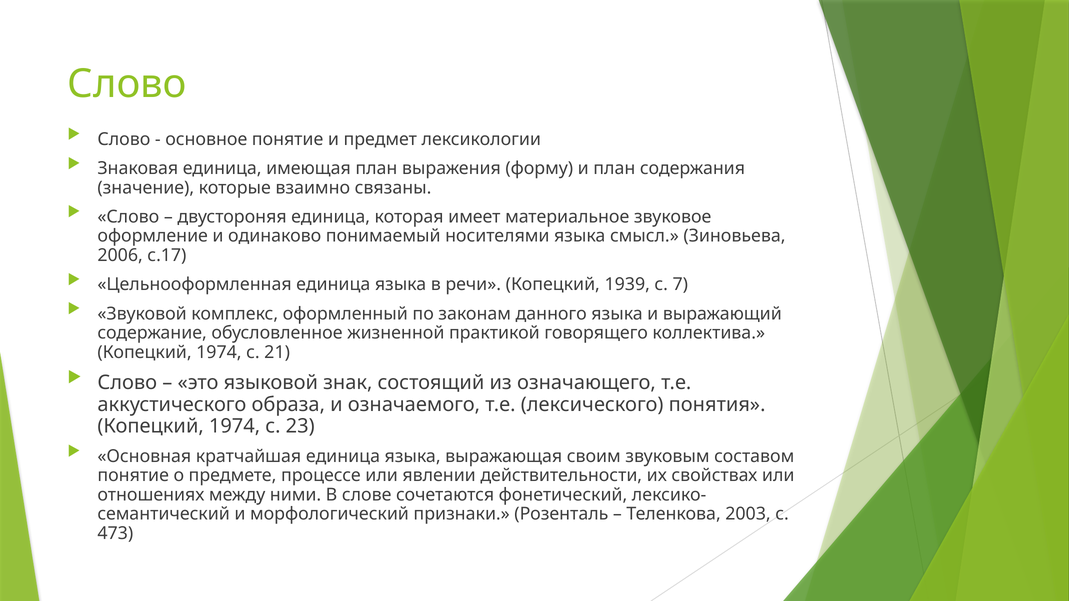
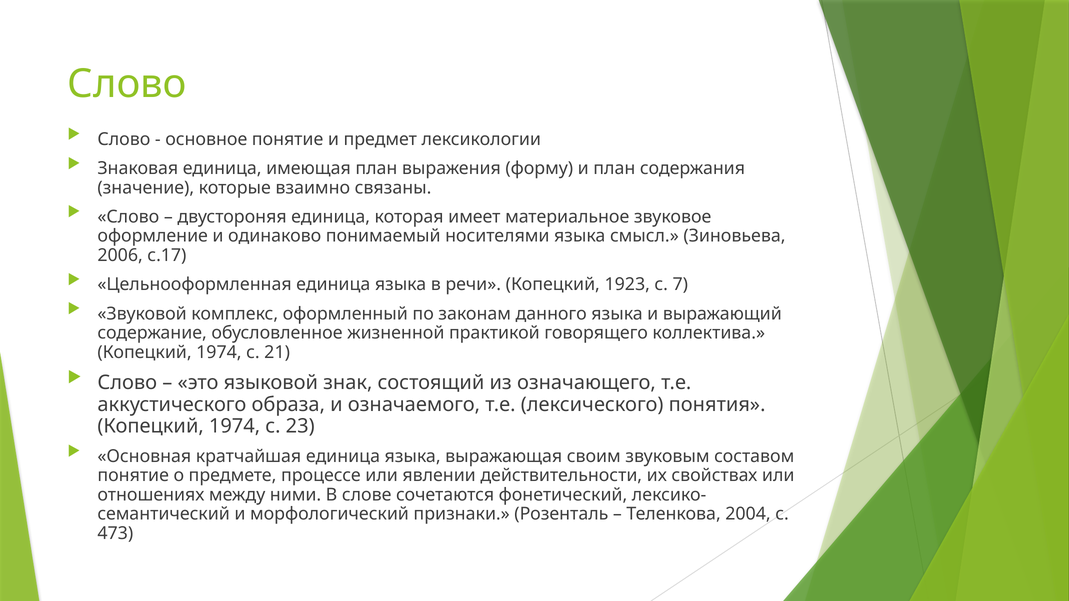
1939: 1939 -> 1923
2003: 2003 -> 2004
